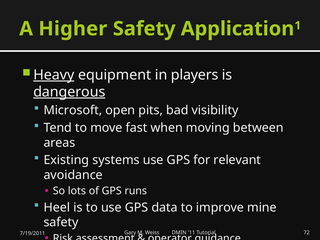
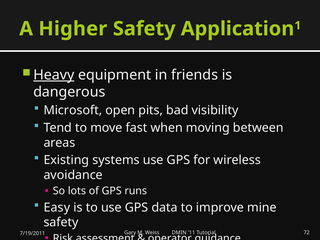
players: players -> friends
dangerous underline: present -> none
relevant: relevant -> wireless
Heel: Heel -> Easy
